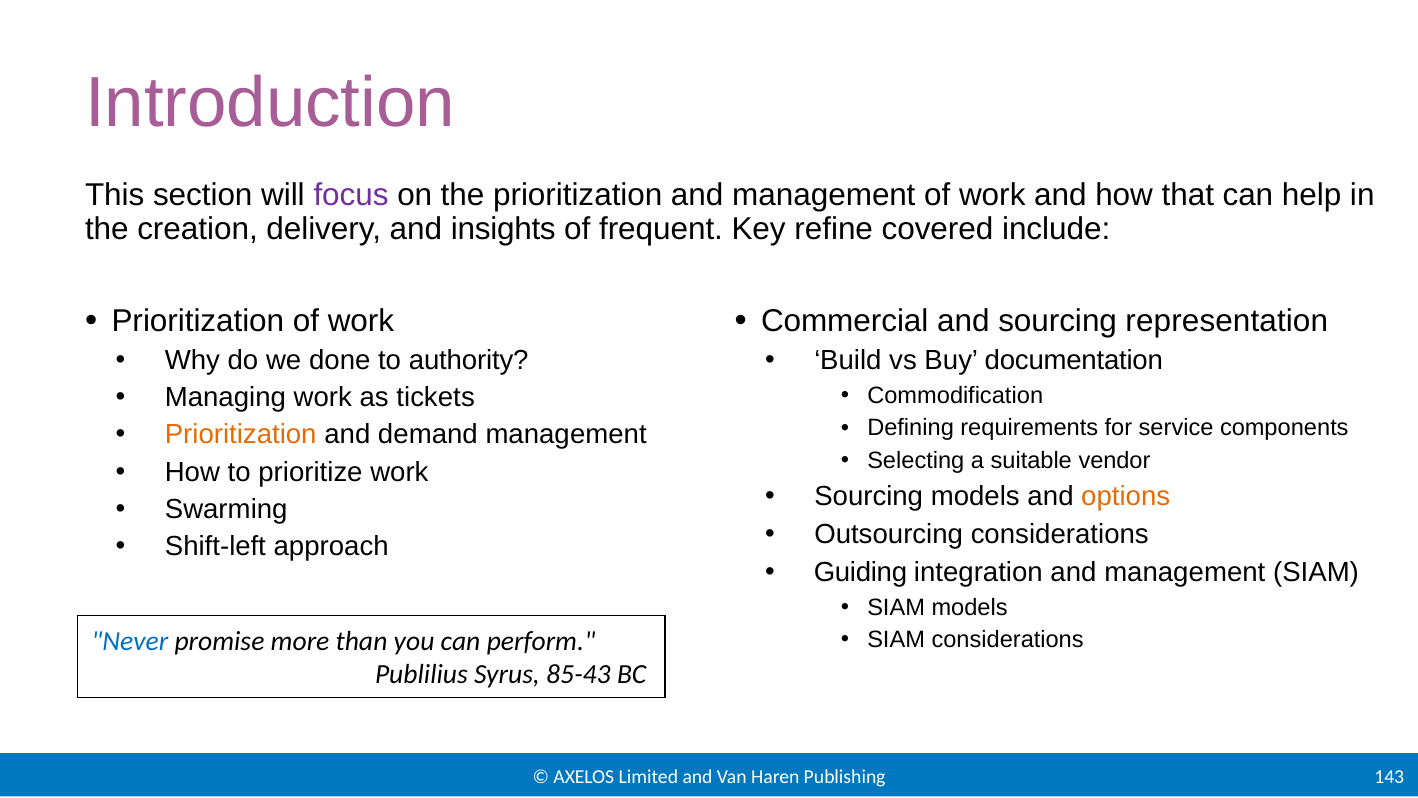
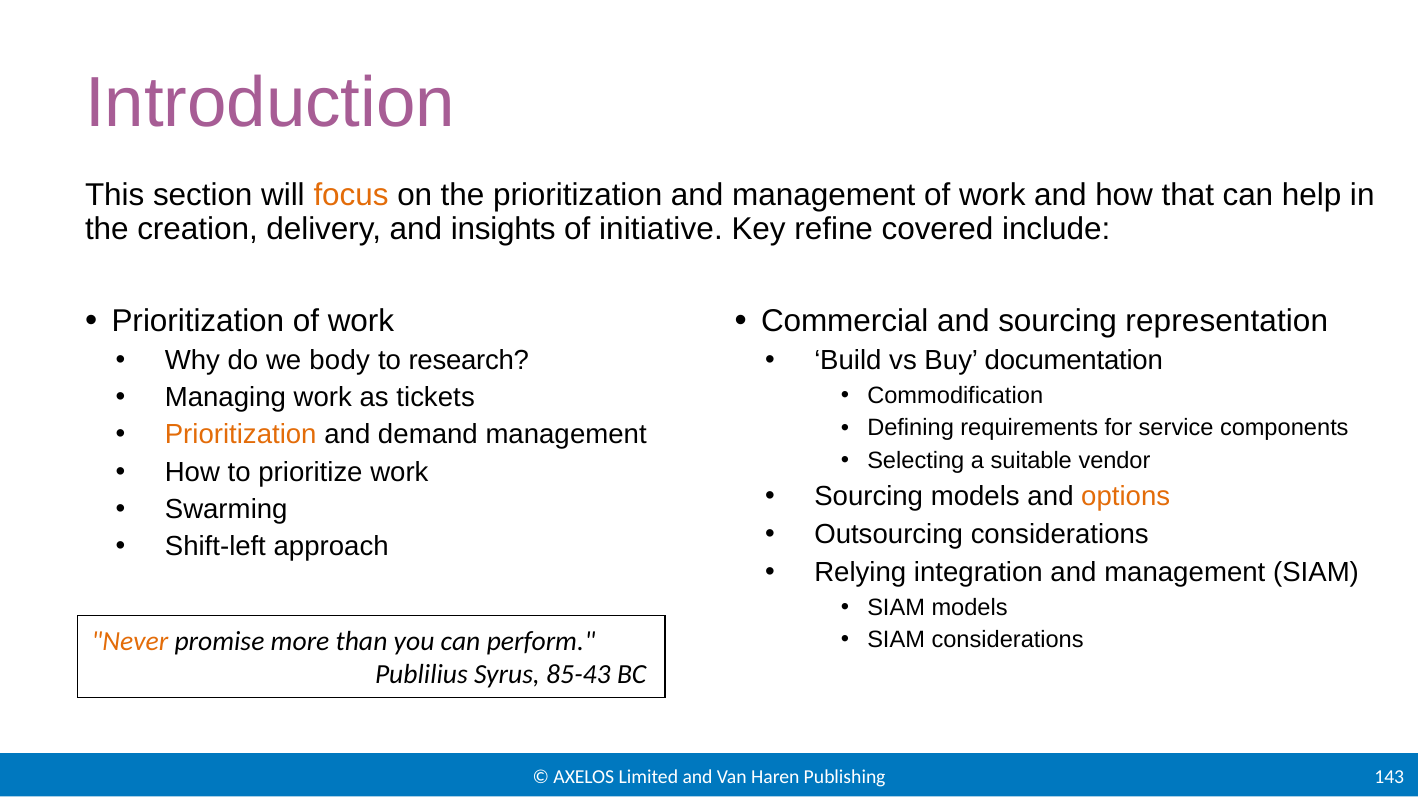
focus colour: purple -> orange
frequent: frequent -> initiative
done: done -> body
authority: authority -> research
Guiding: Guiding -> Relying
Never colour: blue -> orange
